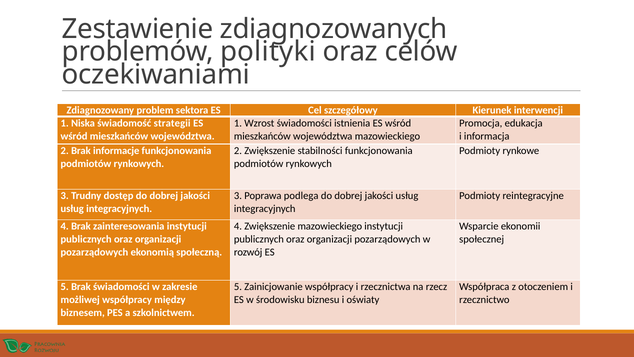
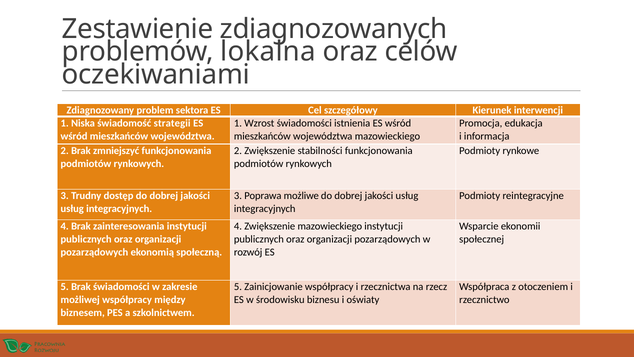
polityki: polityki -> lokalna
informacje: informacje -> zmniejszyć
podlega: podlega -> możliwe
